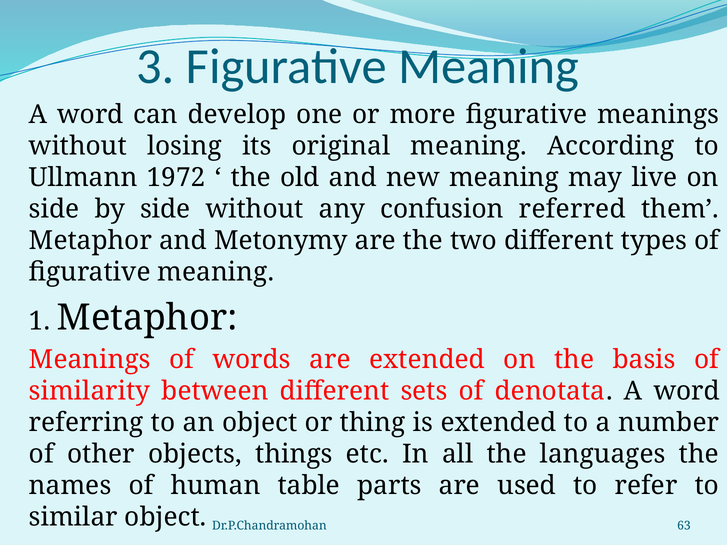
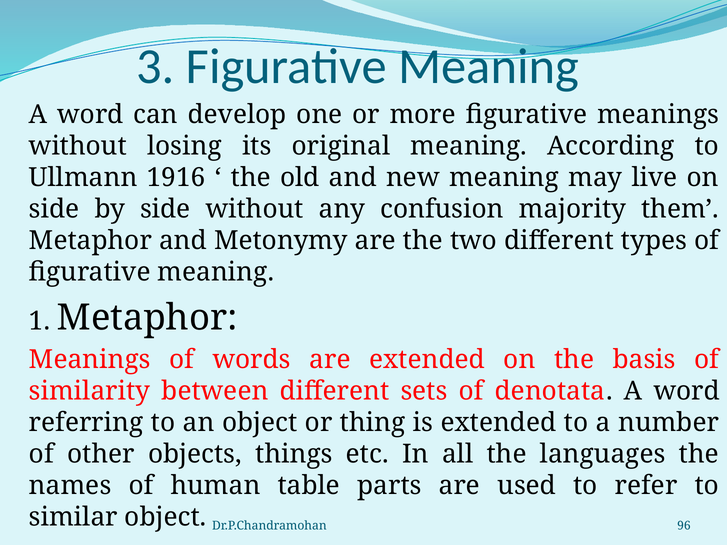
1972: 1972 -> 1916
referred: referred -> majority
63: 63 -> 96
